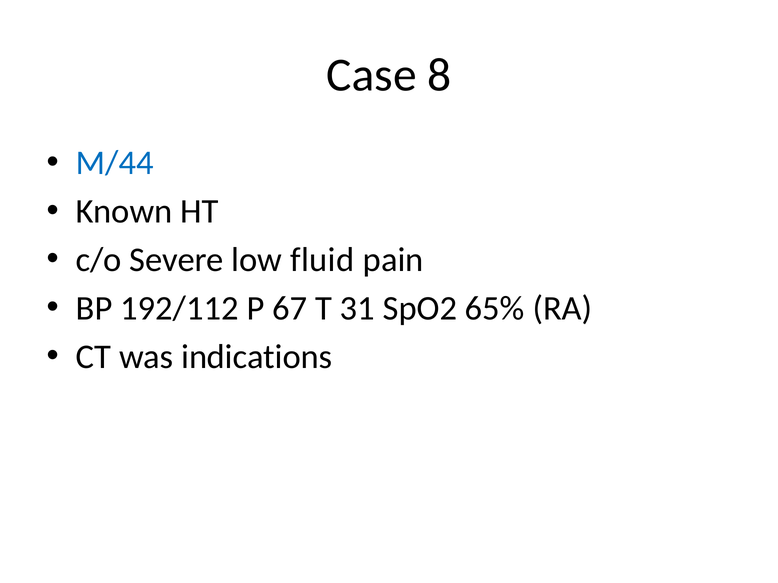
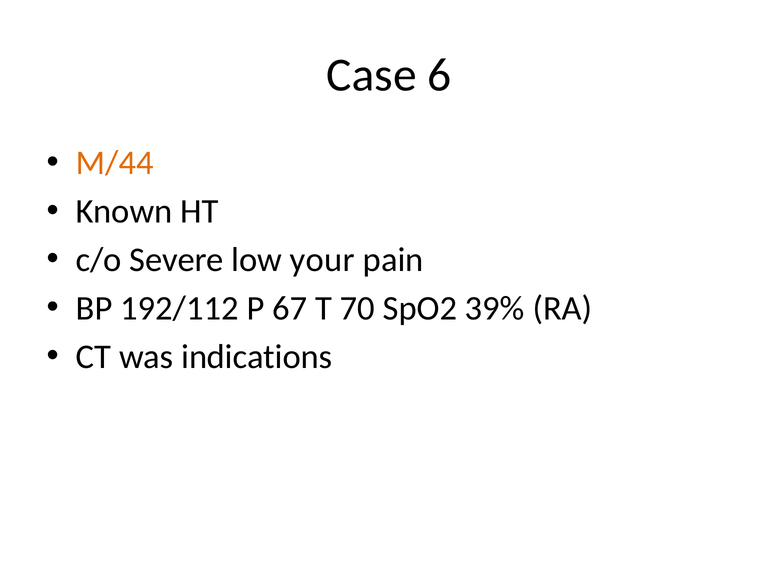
8: 8 -> 6
M/44 colour: blue -> orange
fluid: fluid -> your
31: 31 -> 70
65%: 65% -> 39%
